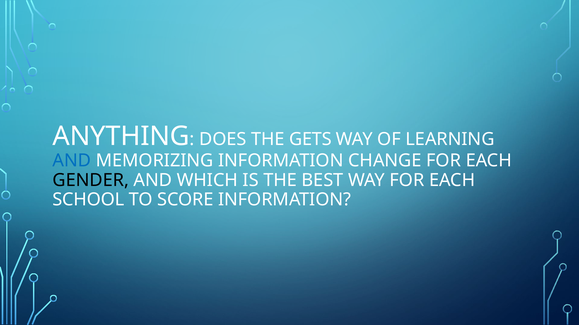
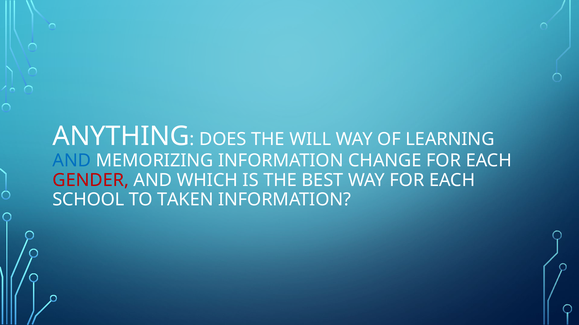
GETS: GETS -> WILL
GENDER colour: black -> red
SCORE: SCORE -> TAKEN
